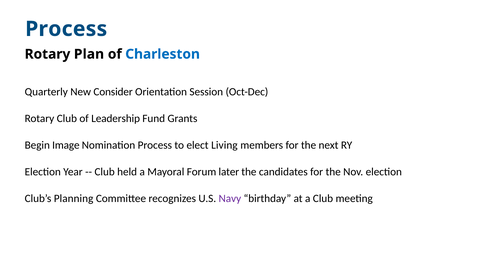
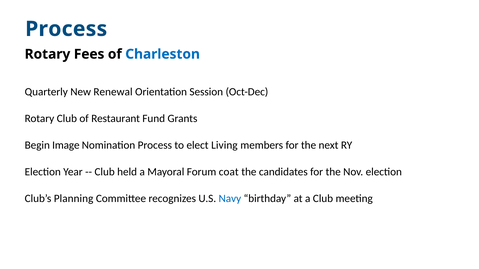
Plan: Plan -> Fees
Consider: Consider -> Renewal
Leadership: Leadership -> Restaurant
later: later -> coat
Navy colour: purple -> blue
